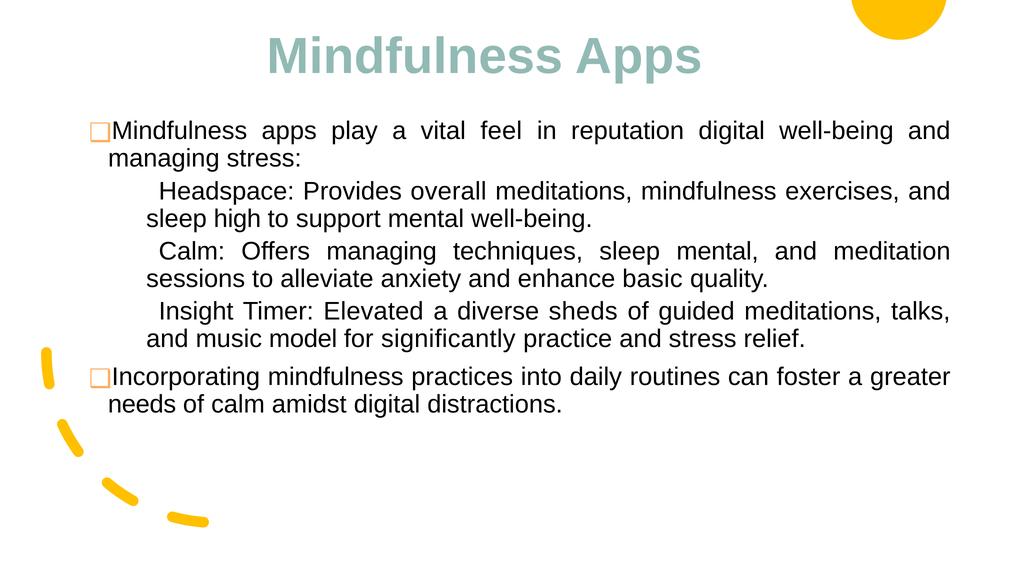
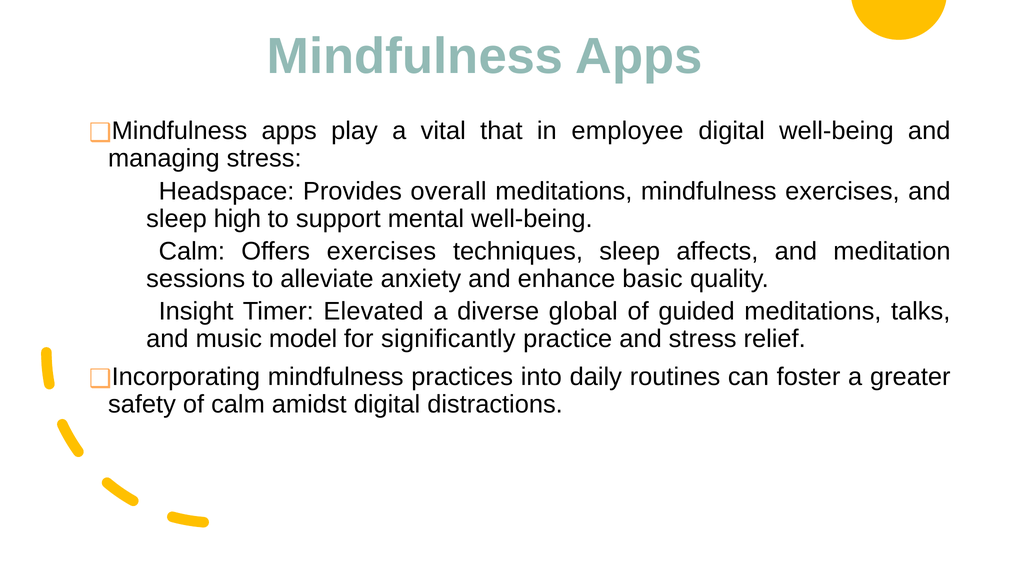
feel: feel -> that
reputation: reputation -> employee
Offers managing: managing -> exercises
sleep mental: mental -> affects
sheds: sheds -> global
needs: needs -> safety
